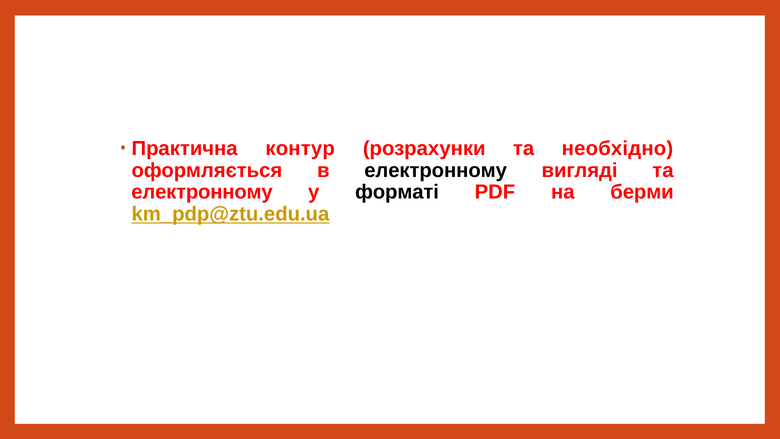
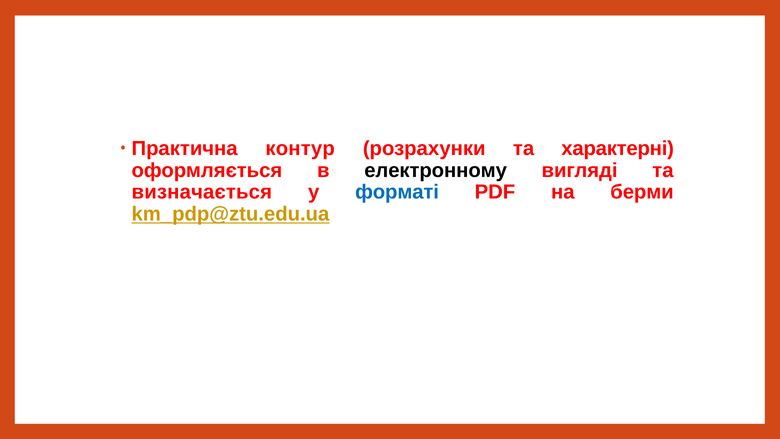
необхідно: необхідно -> характерні
електронному at (202, 192): електронному -> визначається
форматі colour: black -> blue
